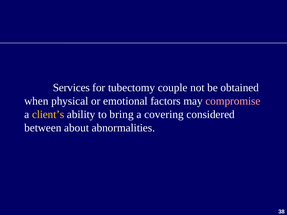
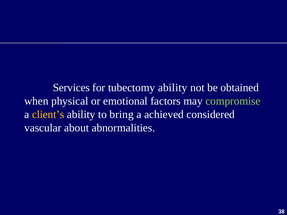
tubectomy couple: couple -> ability
compromise colour: pink -> light green
covering: covering -> achieved
between: between -> vascular
